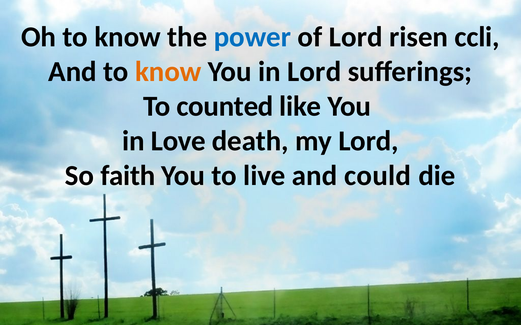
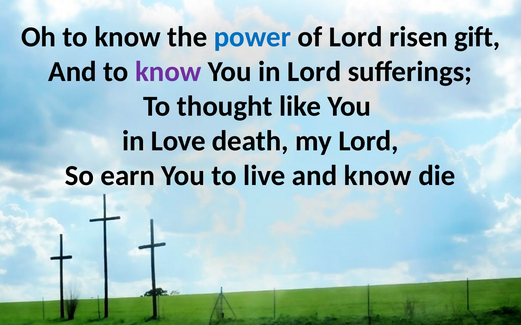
ccli: ccli -> gift
know at (168, 72) colour: orange -> purple
counted: counted -> thought
faith: faith -> earn
and could: could -> know
